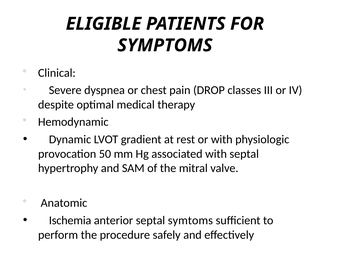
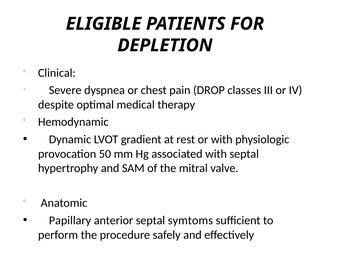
SYMPTOMS: SYMPTOMS -> DEPLETION
Ischemia: Ischemia -> Papillary
